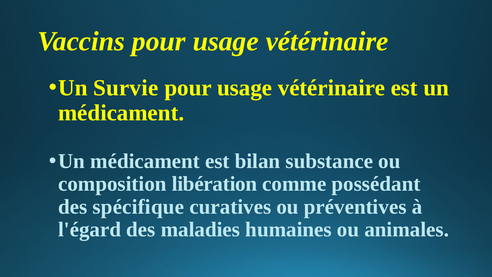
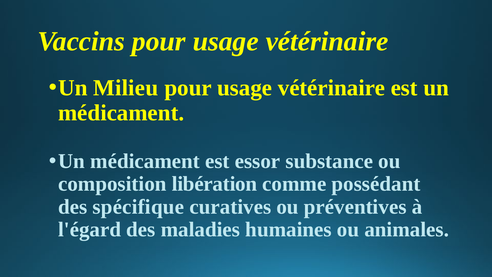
Survie: Survie -> Milieu
bilan: bilan -> essor
